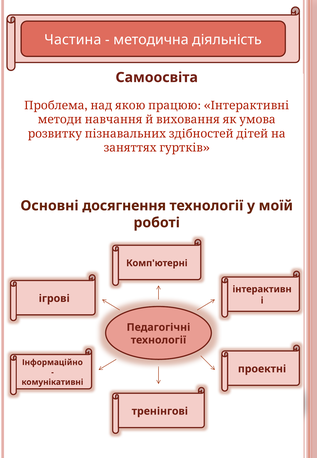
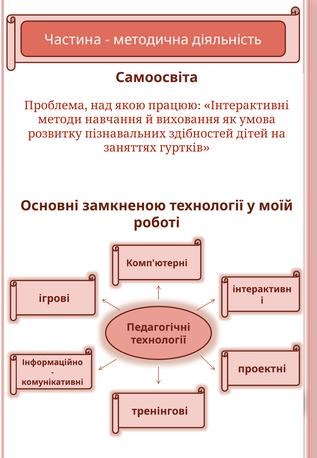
досягнення: досягнення -> замкненою
